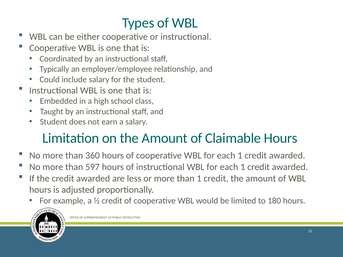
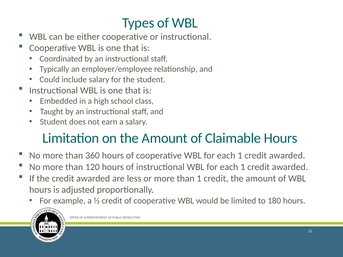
597: 597 -> 120
